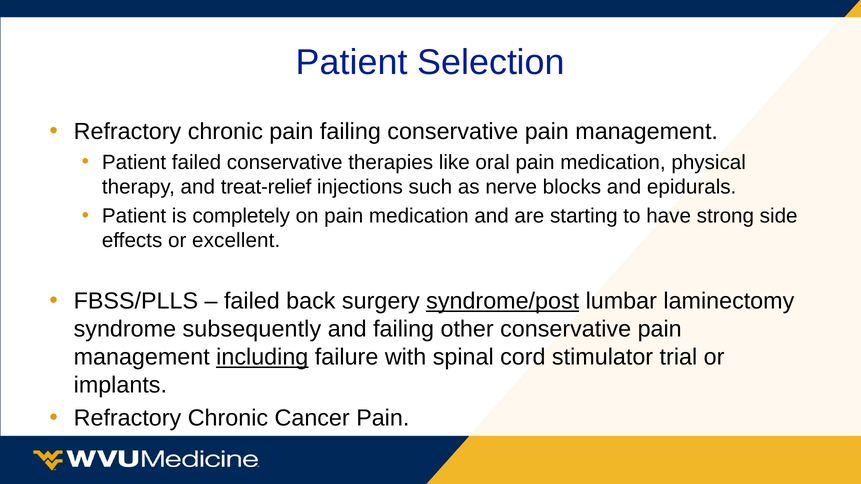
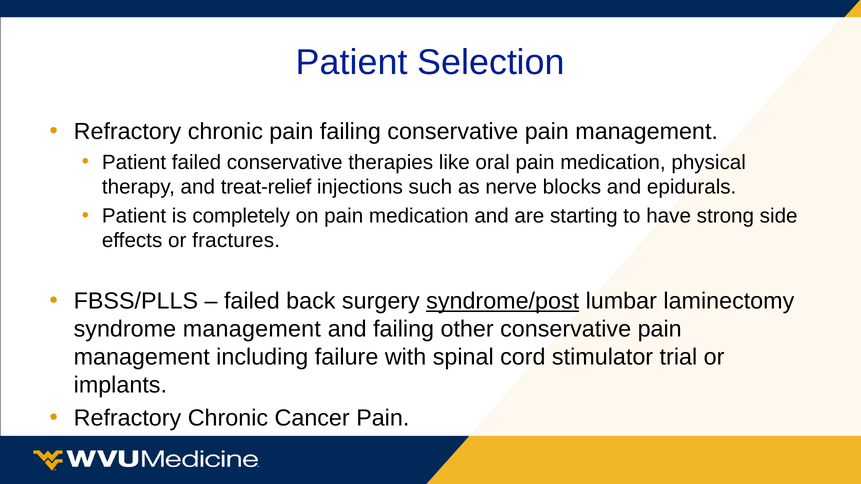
excellent: excellent -> fractures
syndrome subsequently: subsequently -> management
including underline: present -> none
